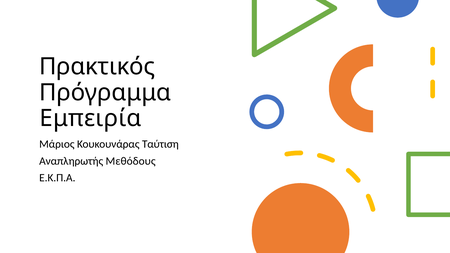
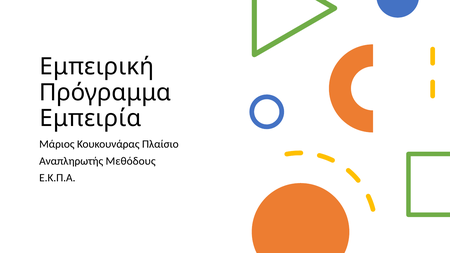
Πρακτικός: Πρακτικός -> Εμπειρική
Ταύτιση: Ταύτιση -> Πλαίσιο
